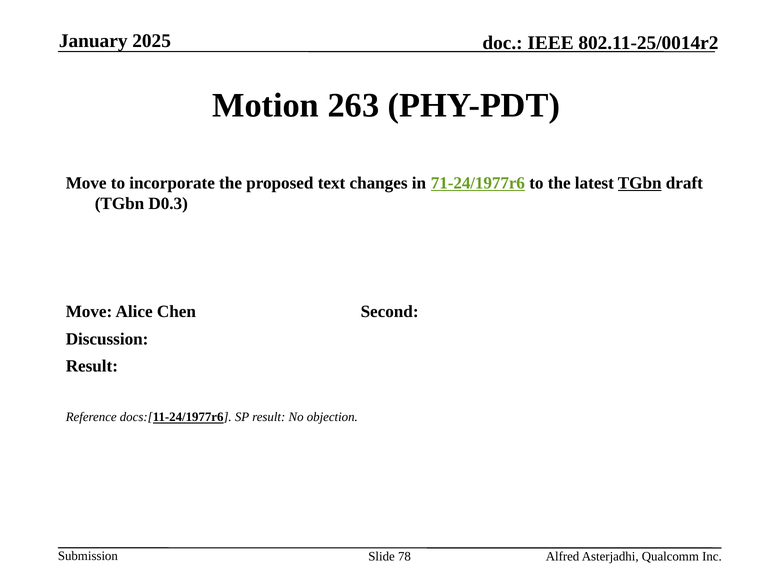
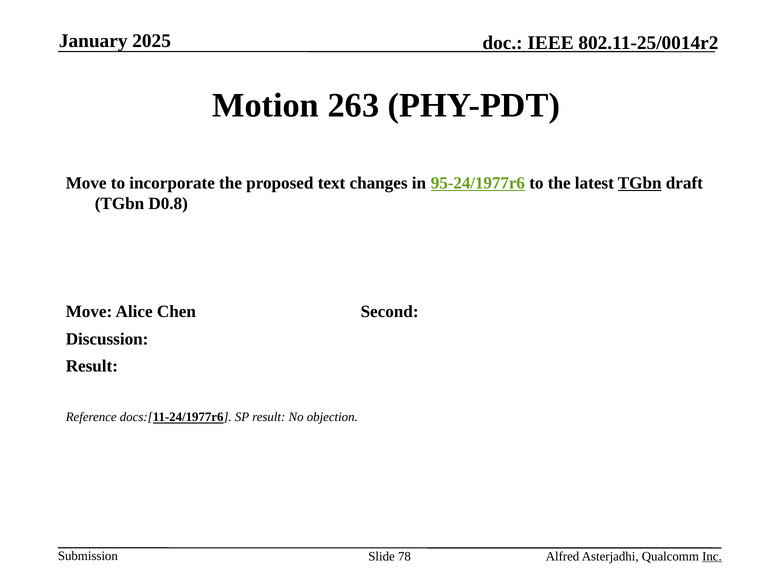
71-24/1977r6: 71-24/1977r6 -> 95-24/1977r6
D0.3: D0.3 -> D0.8
Inc underline: none -> present
